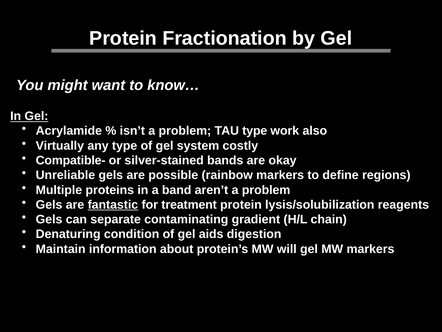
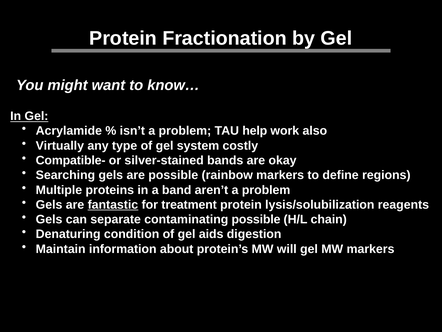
TAU type: type -> help
Unreliable: Unreliable -> Searching
contaminating gradient: gradient -> possible
